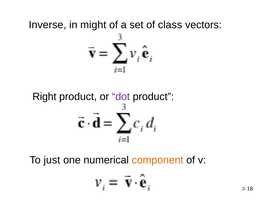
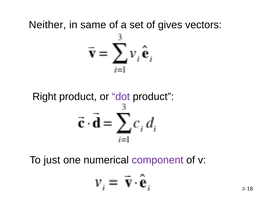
Inverse: Inverse -> Neither
might: might -> same
class: class -> gives
component colour: orange -> purple
